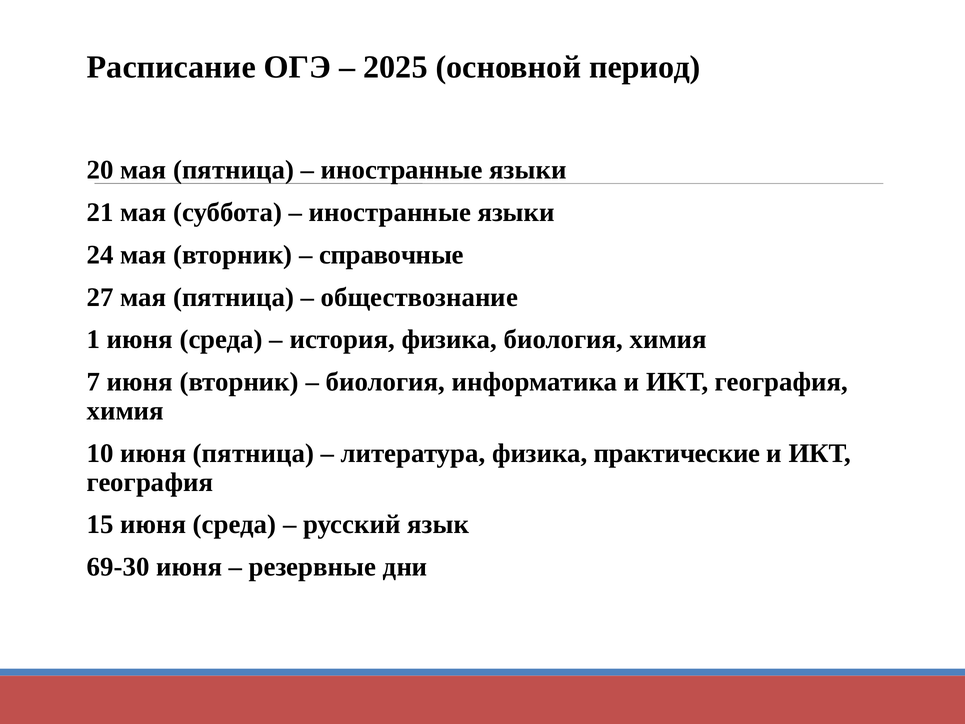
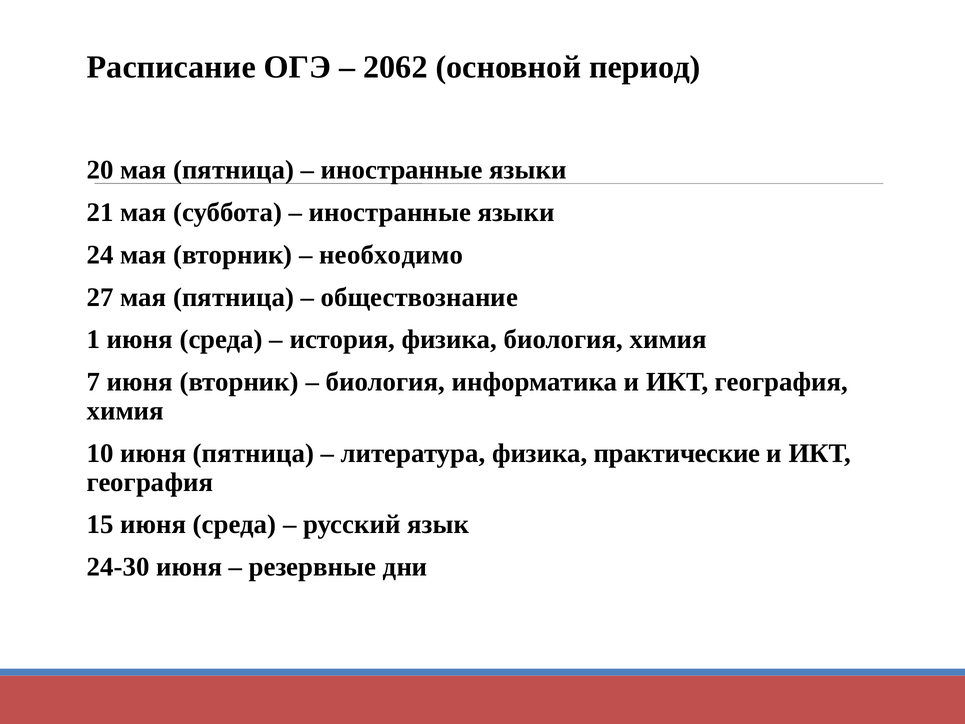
2025: 2025 -> 2062
справочные: справочные -> необходимо
69-30: 69-30 -> 24-30
